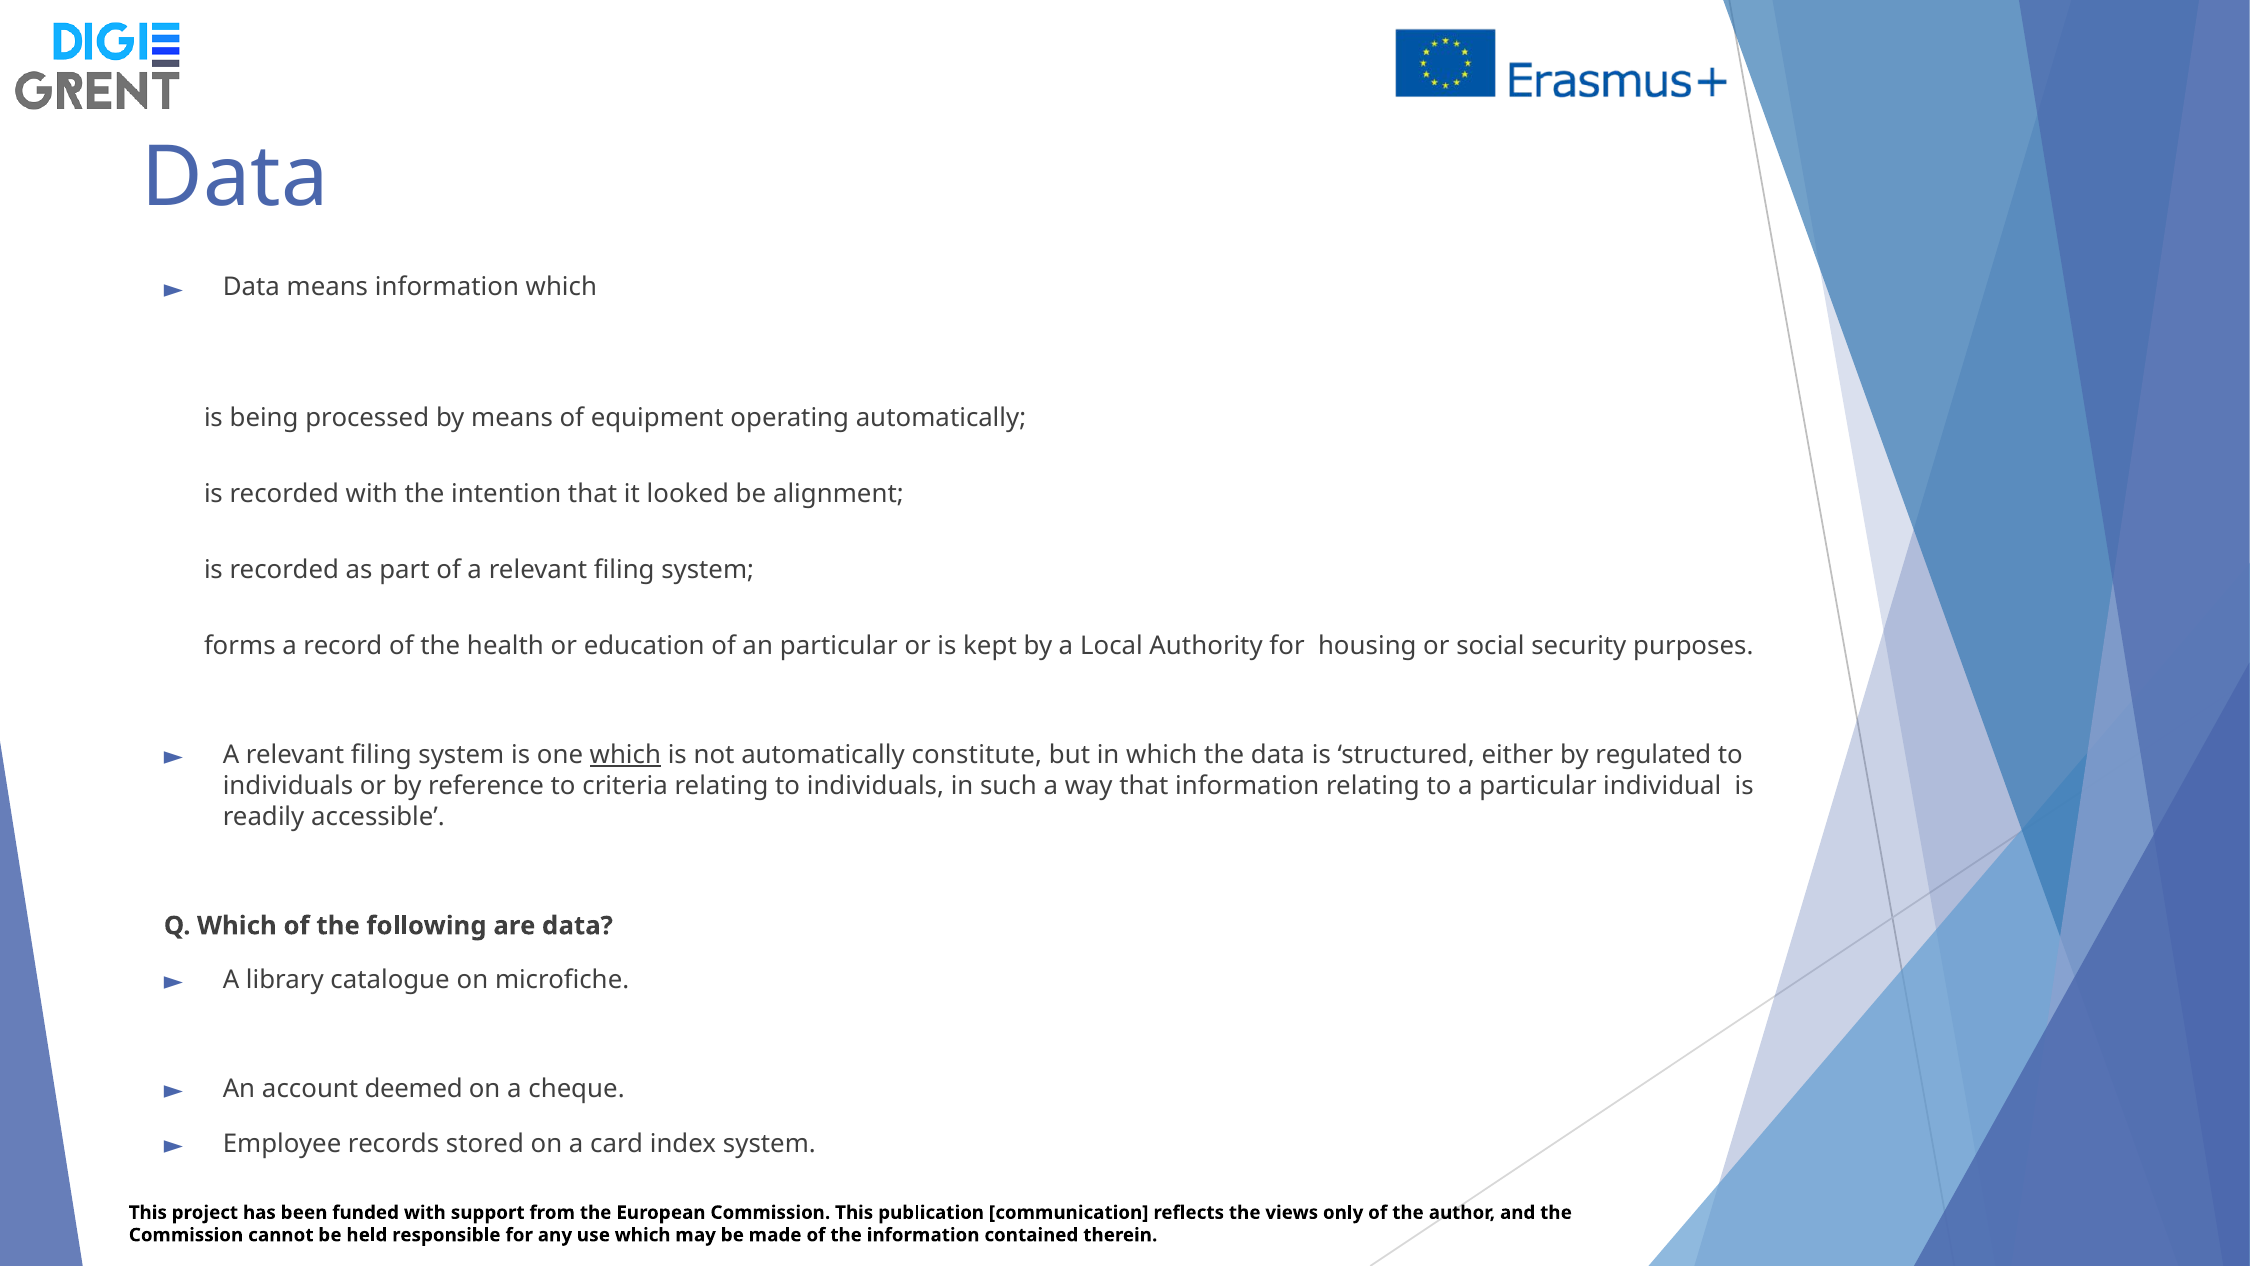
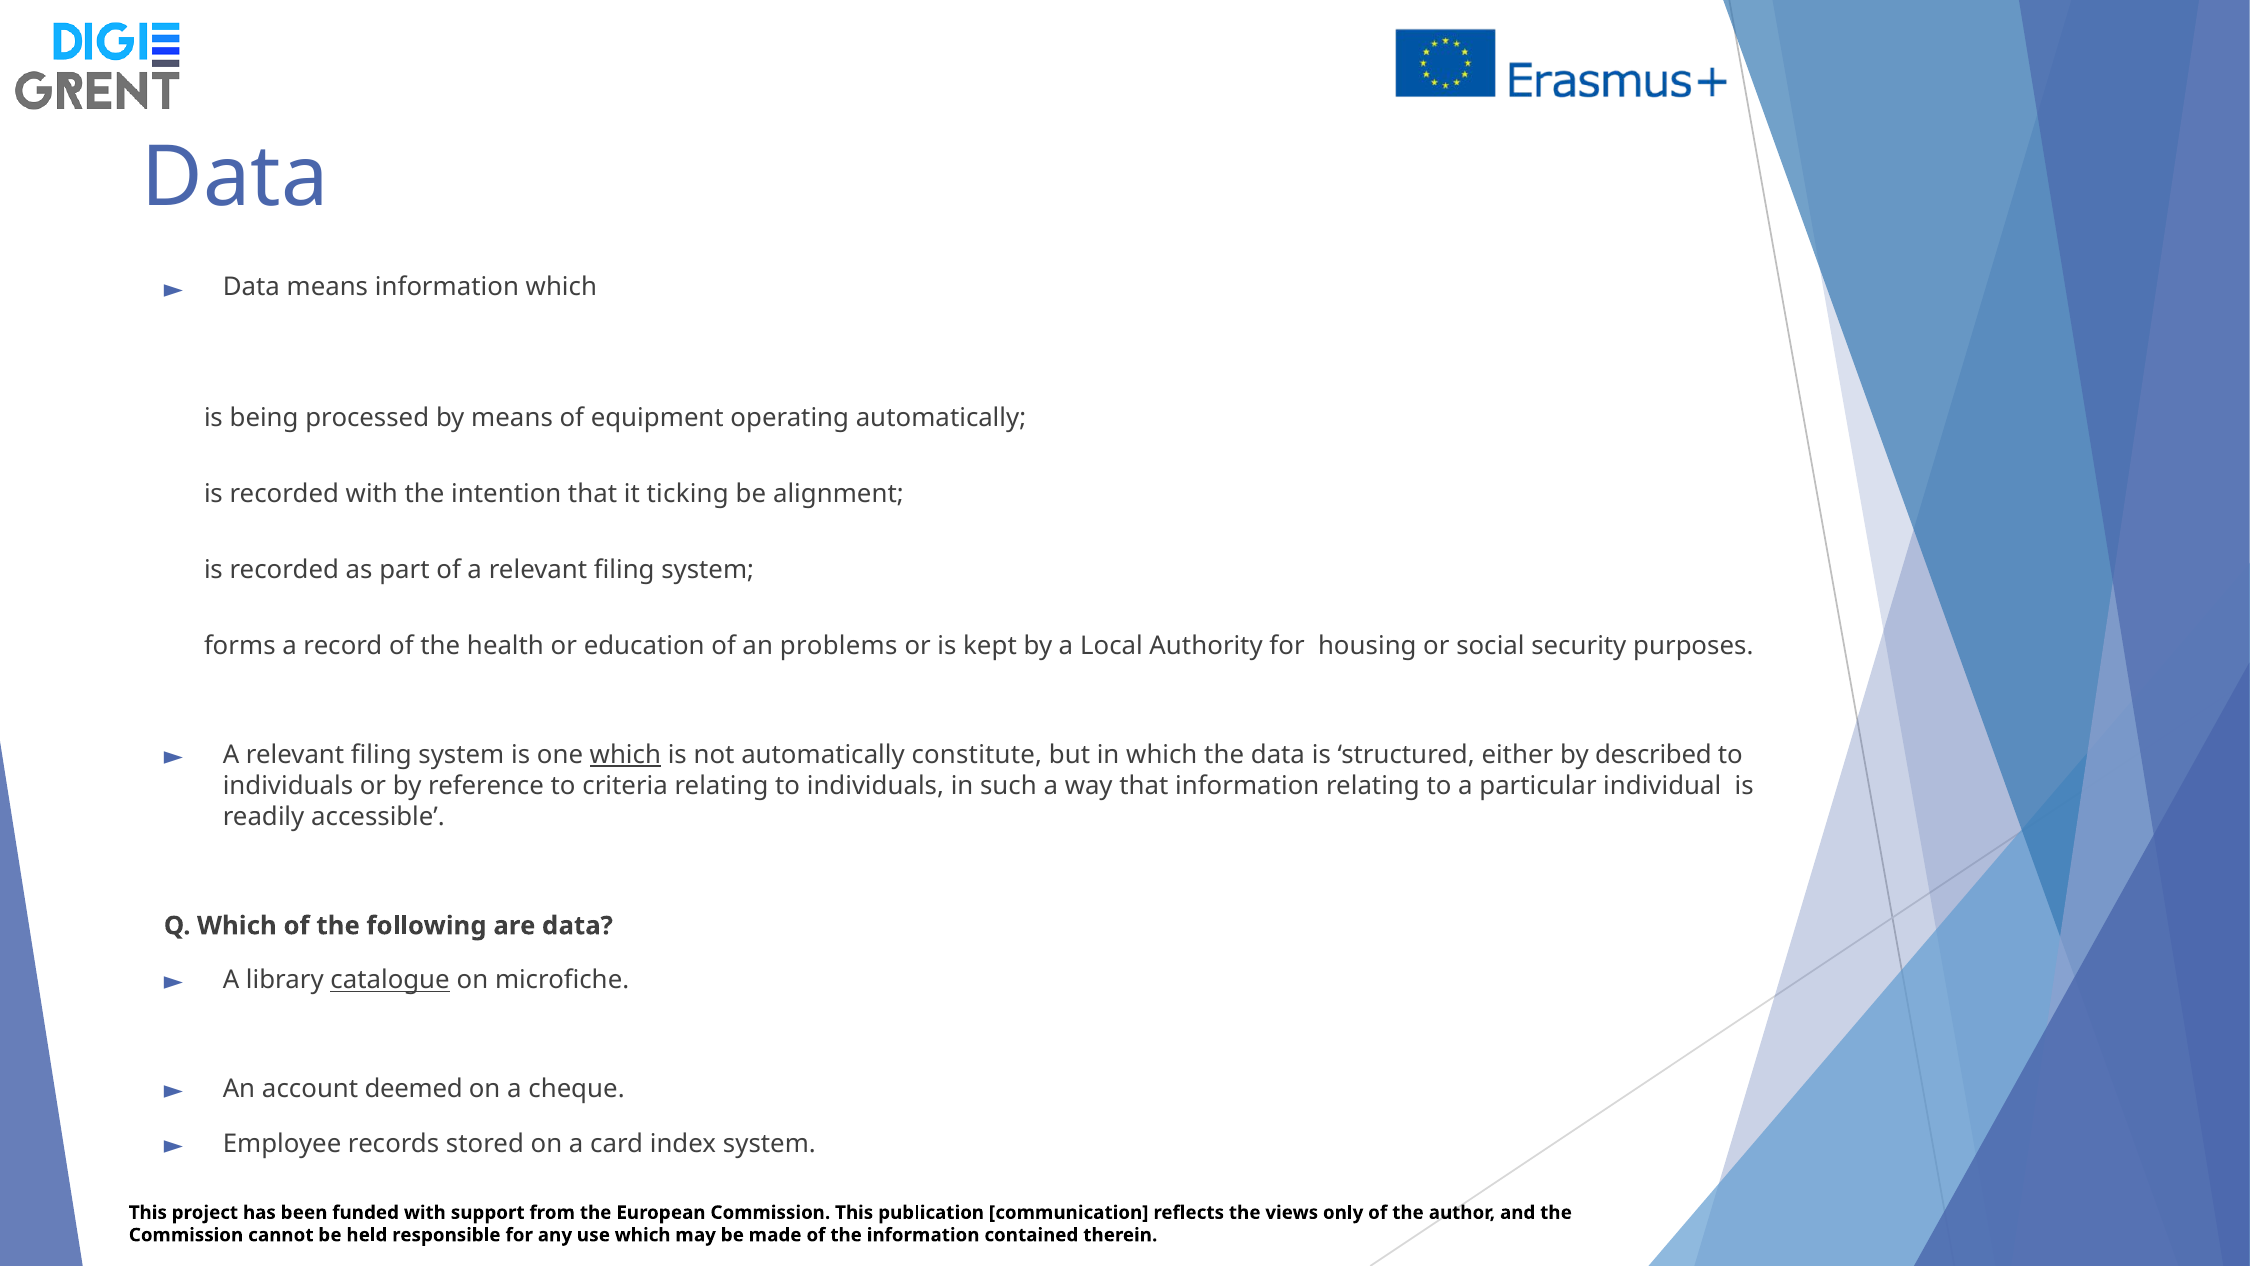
looked: looked -> ticking
an particular: particular -> problems
regulated: regulated -> described
catalogue underline: none -> present
